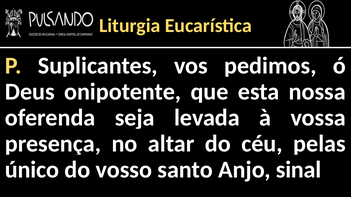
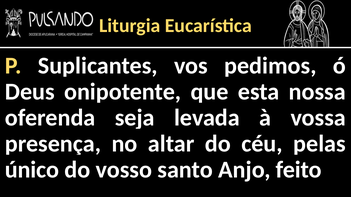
sinal: sinal -> feito
